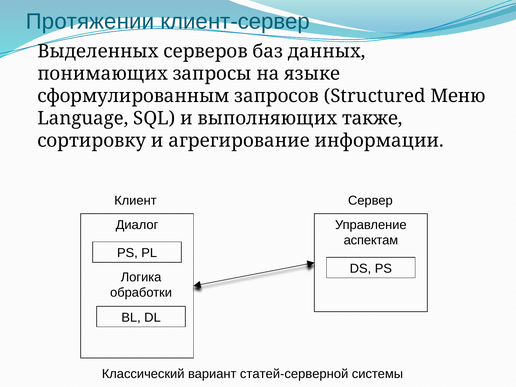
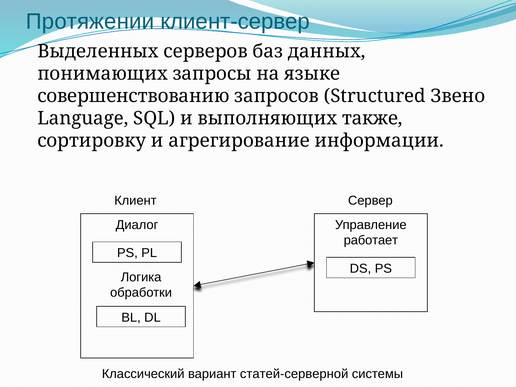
сформулированным: сформулированным -> совершенствованию
Меню: Меню -> Звено
аспектам: аспектам -> работает
